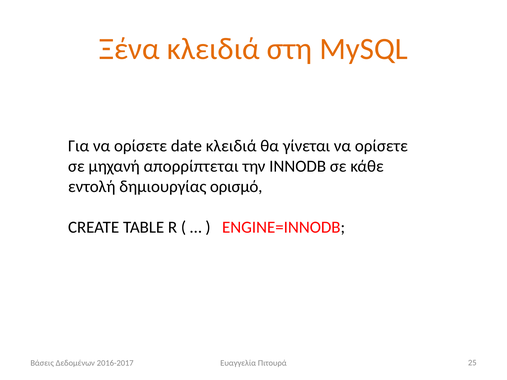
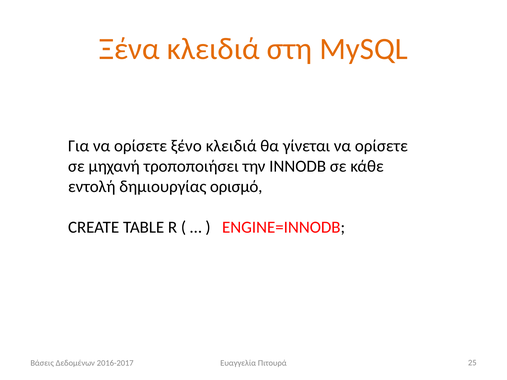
date: date -> ξένο
απορρίπτεται: απορρίπτεται -> τροποποιήσει
